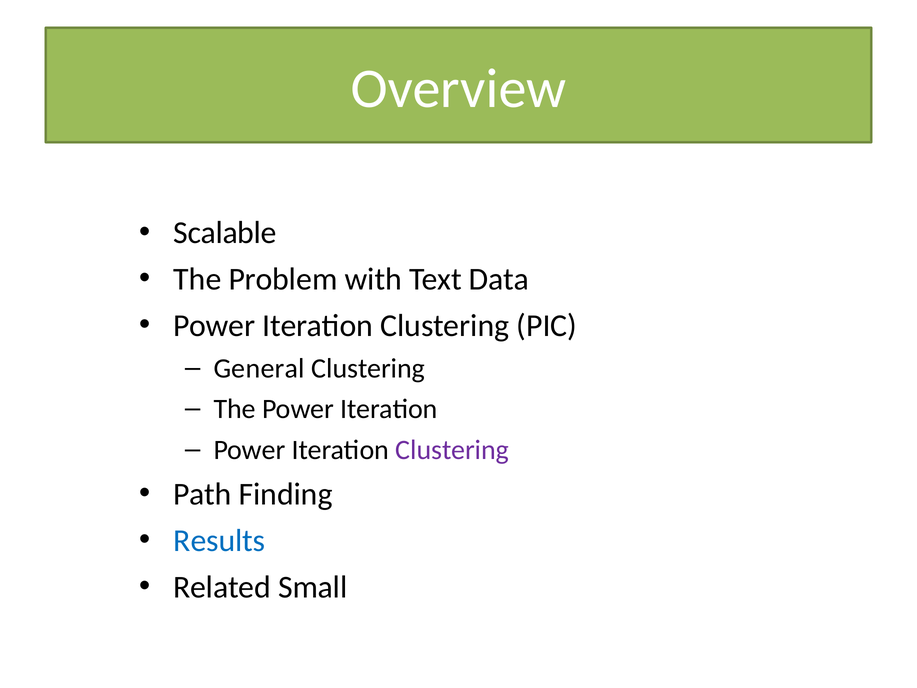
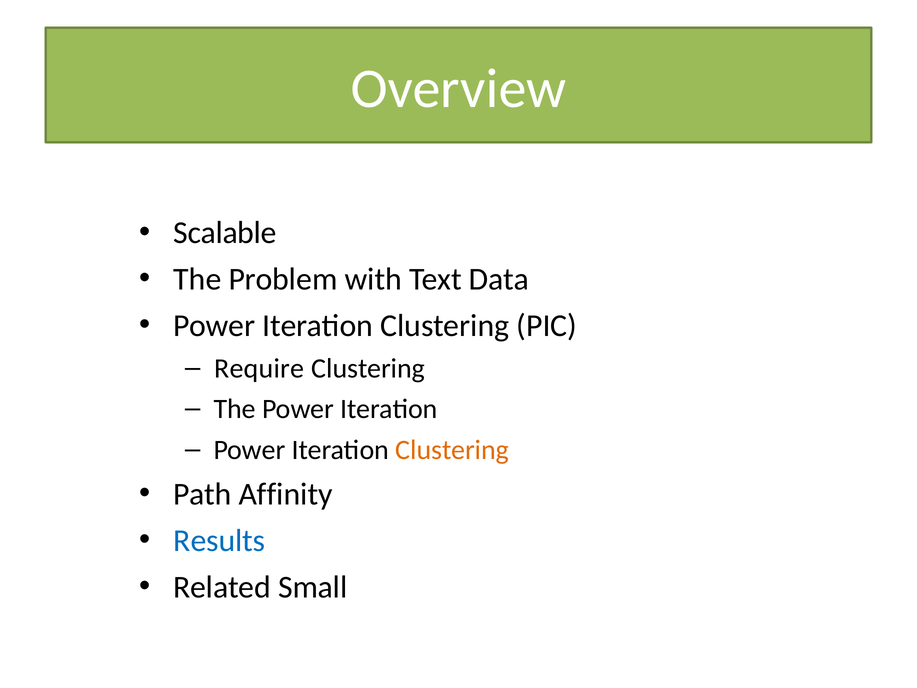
General: General -> Require
Clustering at (452, 450) colour: purple -> orange
Finding: Finding -> Affinity
